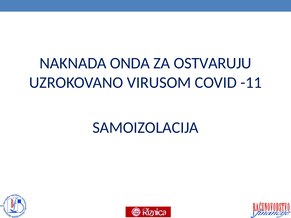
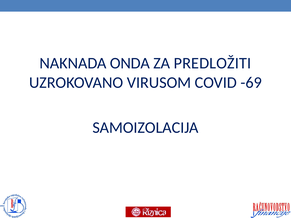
OSTVARUJU: OSTVARUJU -> PREDLOŽITI
-11: -11 -> -69
